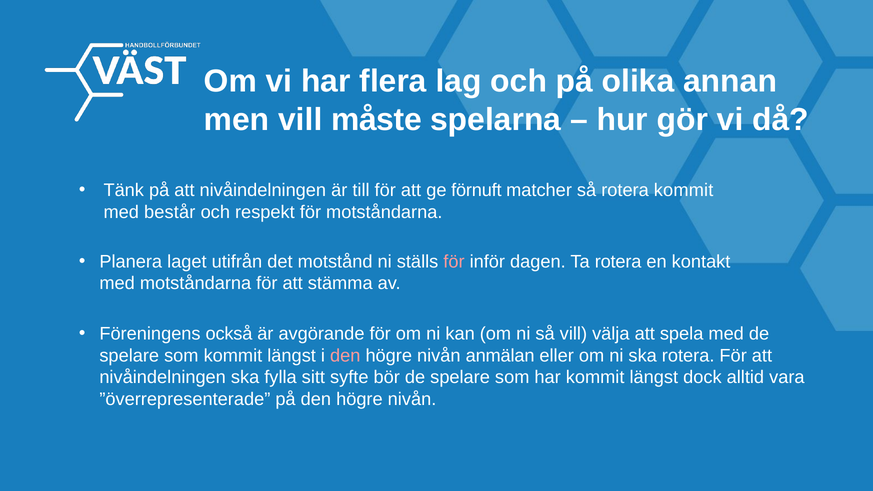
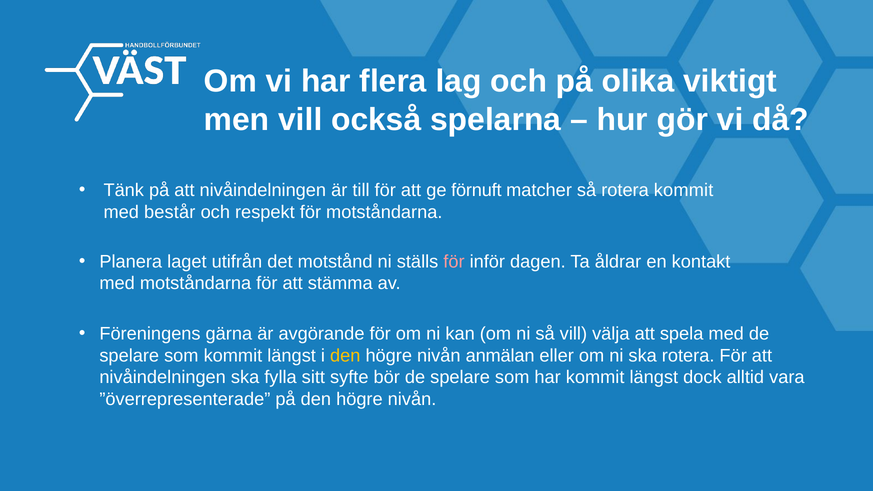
annan: annan -> viktigt
måste: måste -> också
Ta rotera: rotera -> åldrar
också: också -> gärna
den at (345, 356) colour: pink -> yellow
